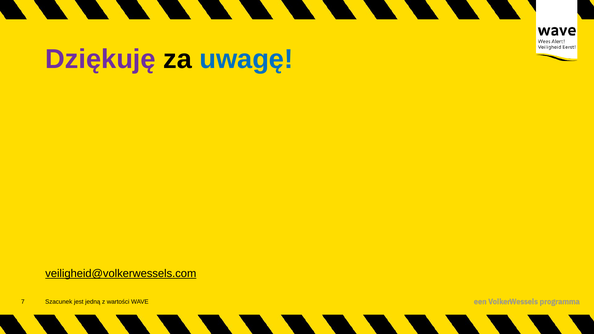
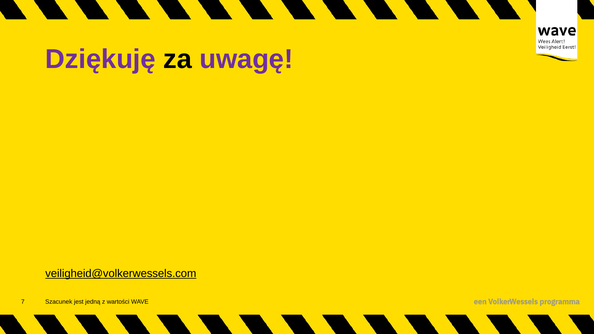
uwagę colour: blue -> purple
